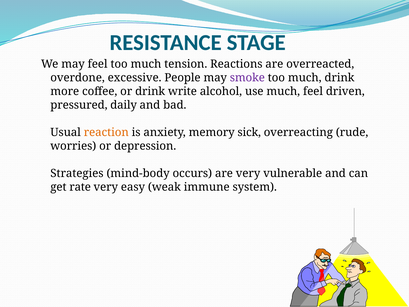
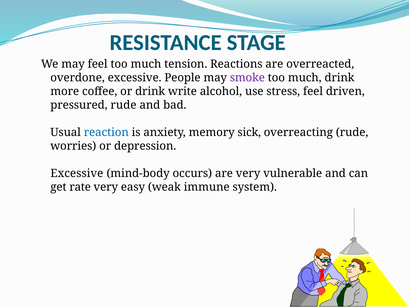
use much: much -> stress
pressured daily: daily -> rude
reaction colour: orange -> blue
Strategies at (77, 173): Strategies -> Excessive
